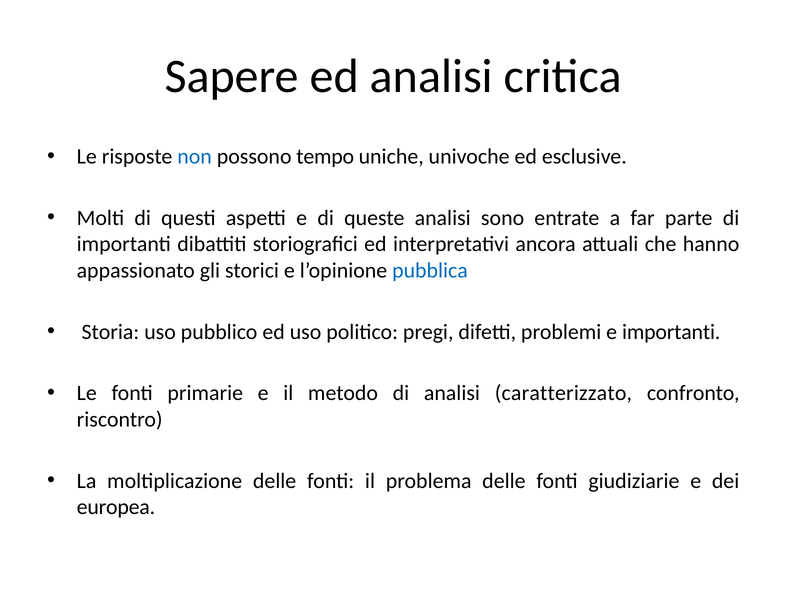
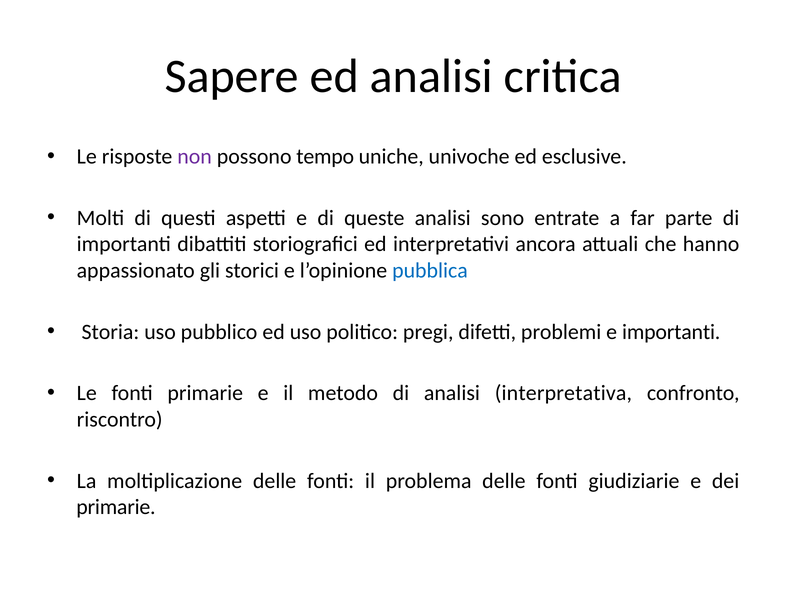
non colour: blue -> purple
caratterizzato: caratterizzato -> interpretativa
europea at (116, 507): europea -> primarie
